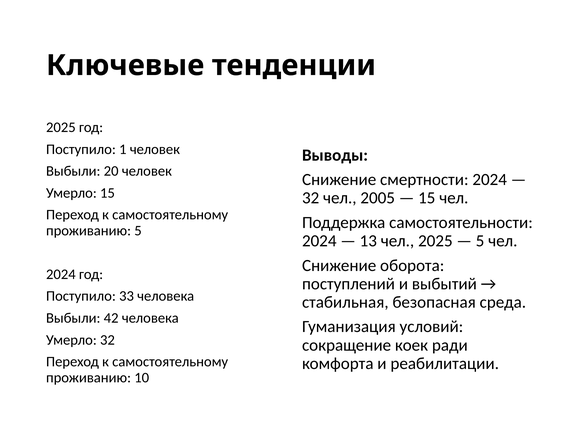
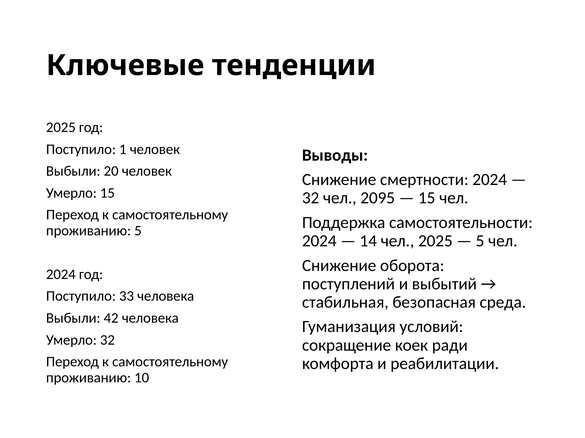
2005: 2005 -> 2095
13: 13 -> 14
